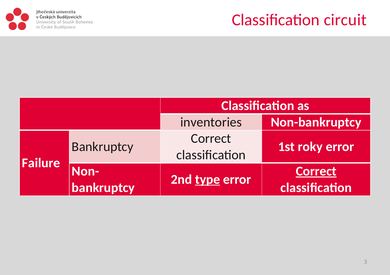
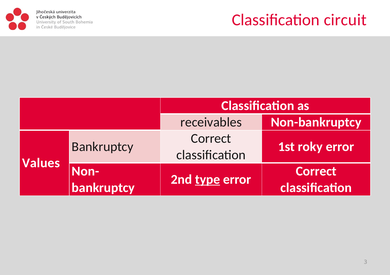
inventories: inventories -> receivables
Failure: Failure -> Values
Correct at (316, 172) underline: present -> none
